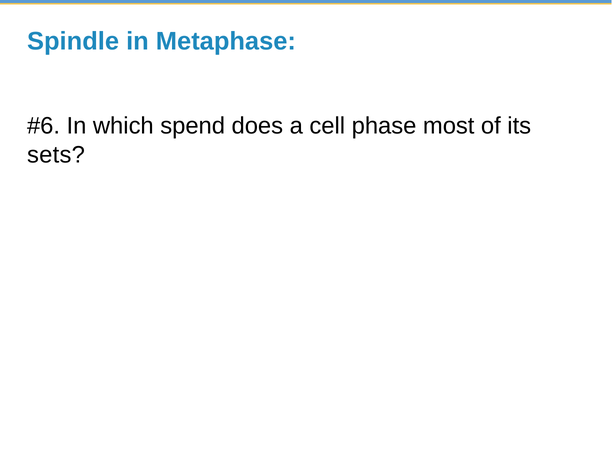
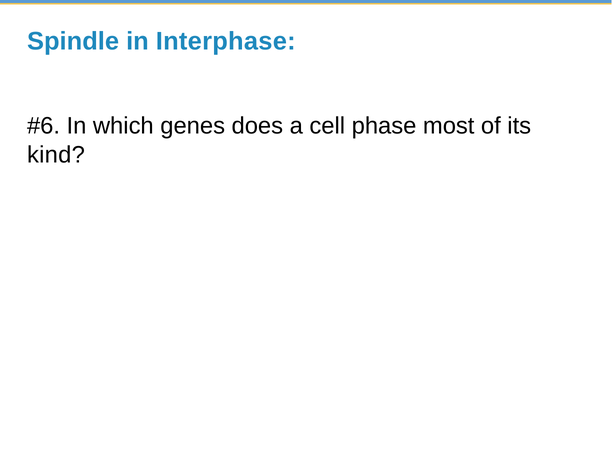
Metaphase: Metaphase -> Interphase
spend: spend -> genes
sets: sets -> kind
